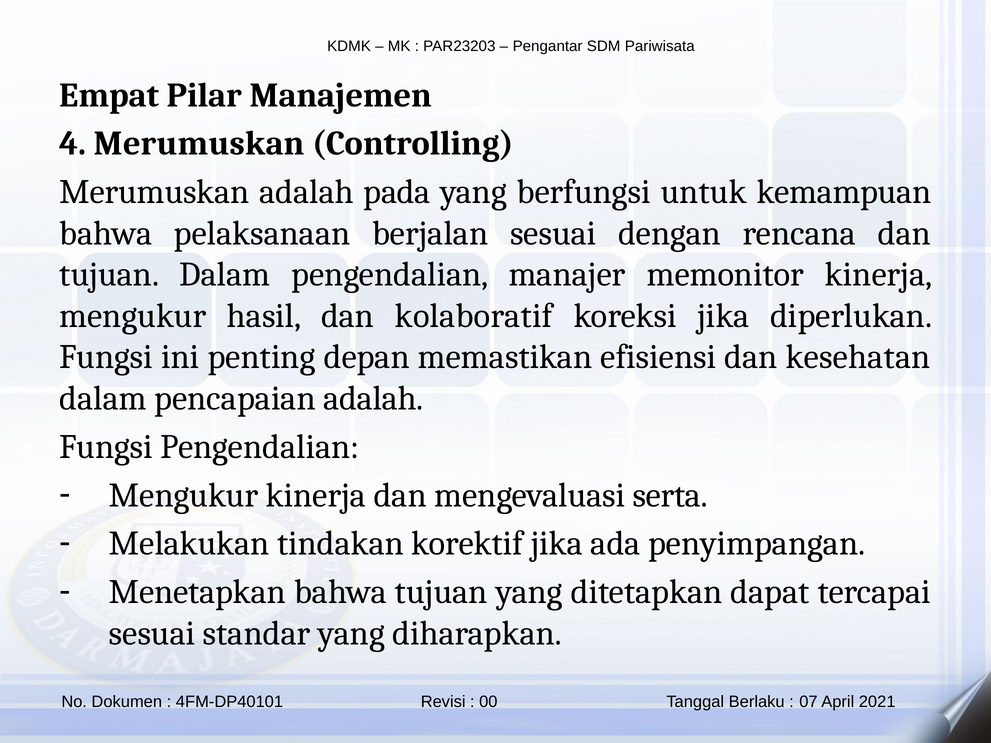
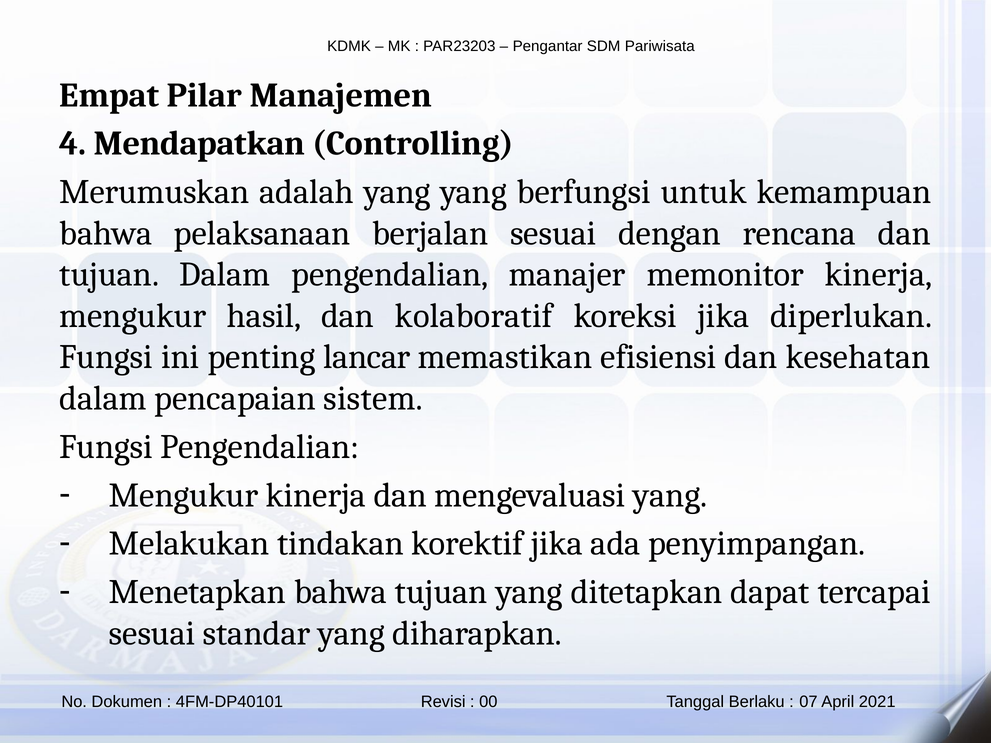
4 Merumuskan: Merumuskan -> Mendapatkan
adalah pada: pada -> yang
depan: depan -> lancar
pencapaian adalah: adalah -> sistem
mengevaluasi serta: serta -> yang
